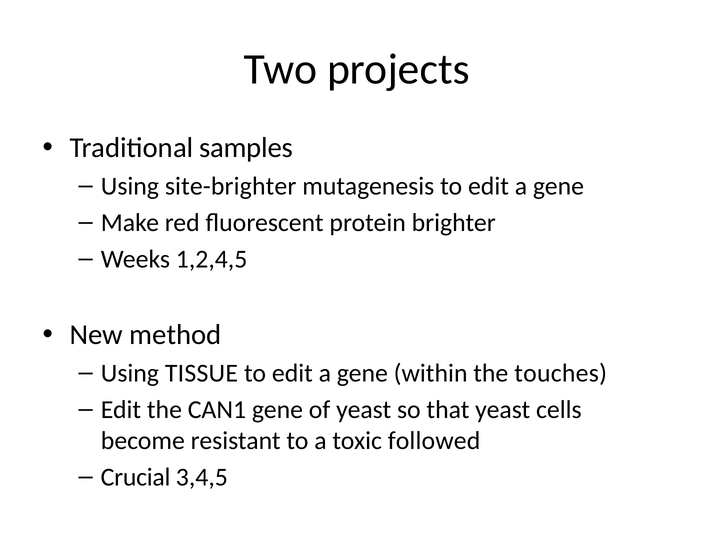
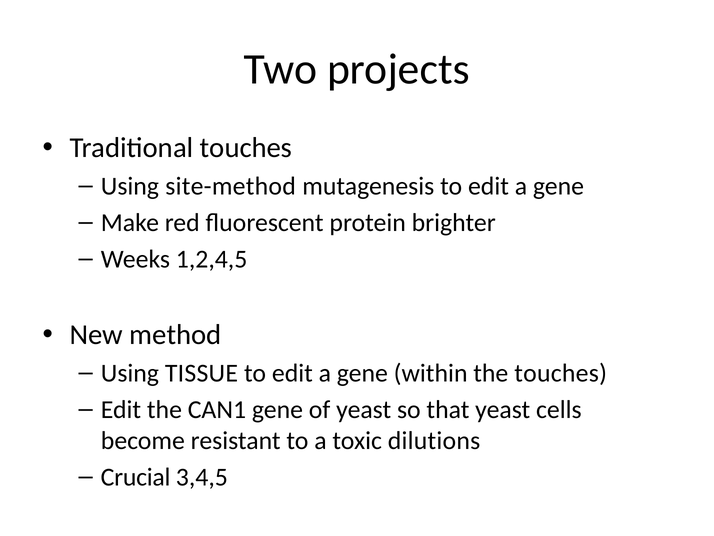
Traditional samples: samples -> touches
site-brighter: site-brighter -> site-method
followed: followed -> dilutions
